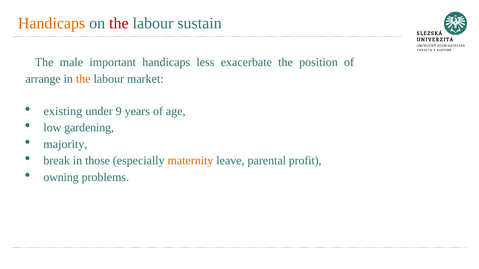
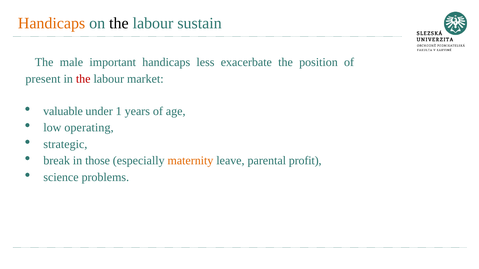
the at (119, 23) colour: red -> black
arrange: arrange -> present
the at (83, 79) colour: orange -> red
existing: existing -> valuable
9: 9 -> 1
gardening: gardening -> operating
majority: majority -> strategic
owning: owning -> science
